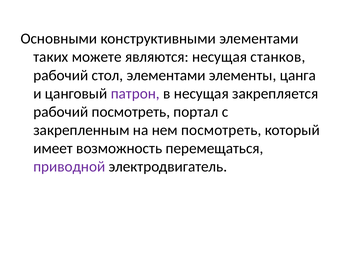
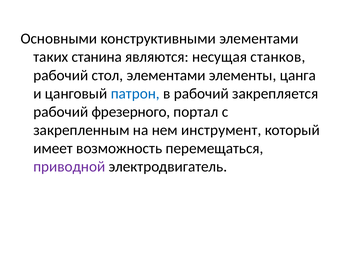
можете: можете -> станина
патрон colour: purple -> blue
в несущая: несущая -> рабочий
рабочий посмотреть: посмотреть -> фрезерного
нем посмотреть: посмотреть -> инструмент
